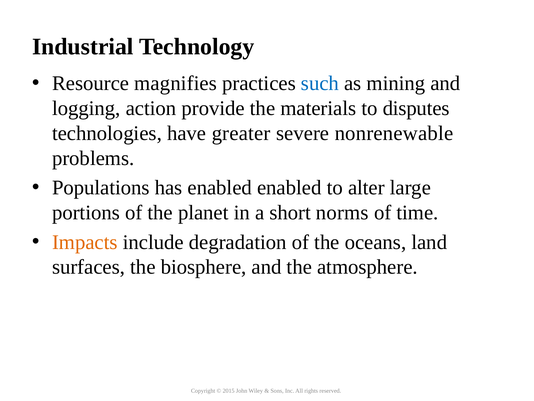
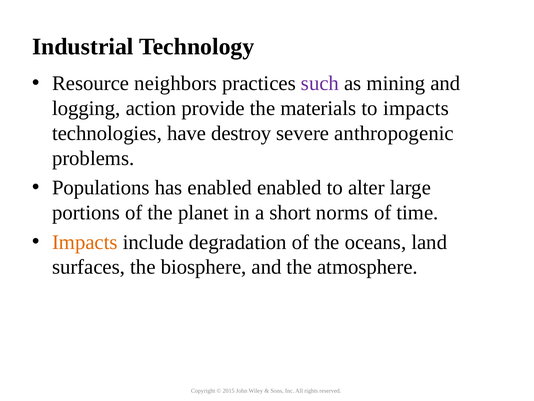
magnifies: magnifies -> neighbors
such colour: blue -> purple
to disputes: disputes -> impacts
greater: greater -> destroy
nonrenewable: nonrenewable -> anthropogenic
